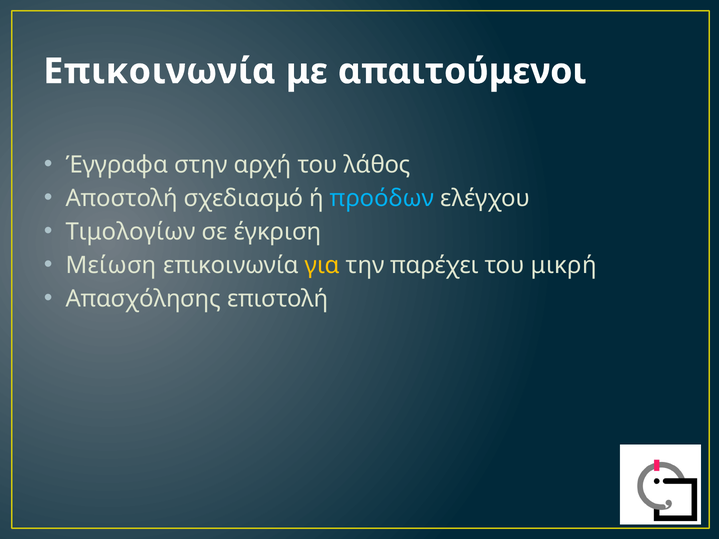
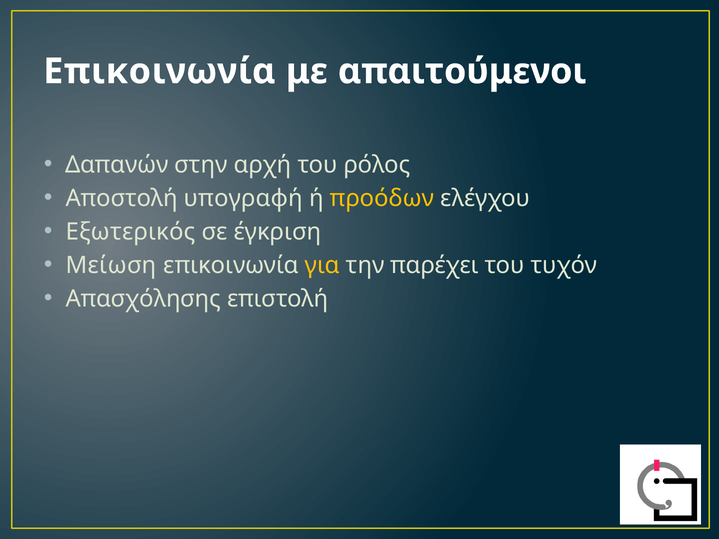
Έγγραφα: Έγγραφα -> Δαπανών
λάθος: λάθος -> ρόλος
σχεδιασμό: σχεδιασμό -> υπογραφή
προόδων colour: light blue -> yellow
Τιμολογίων: Τιμολογίων -> Εξωτερικός
μικρή: μικρή -> τυχόν
